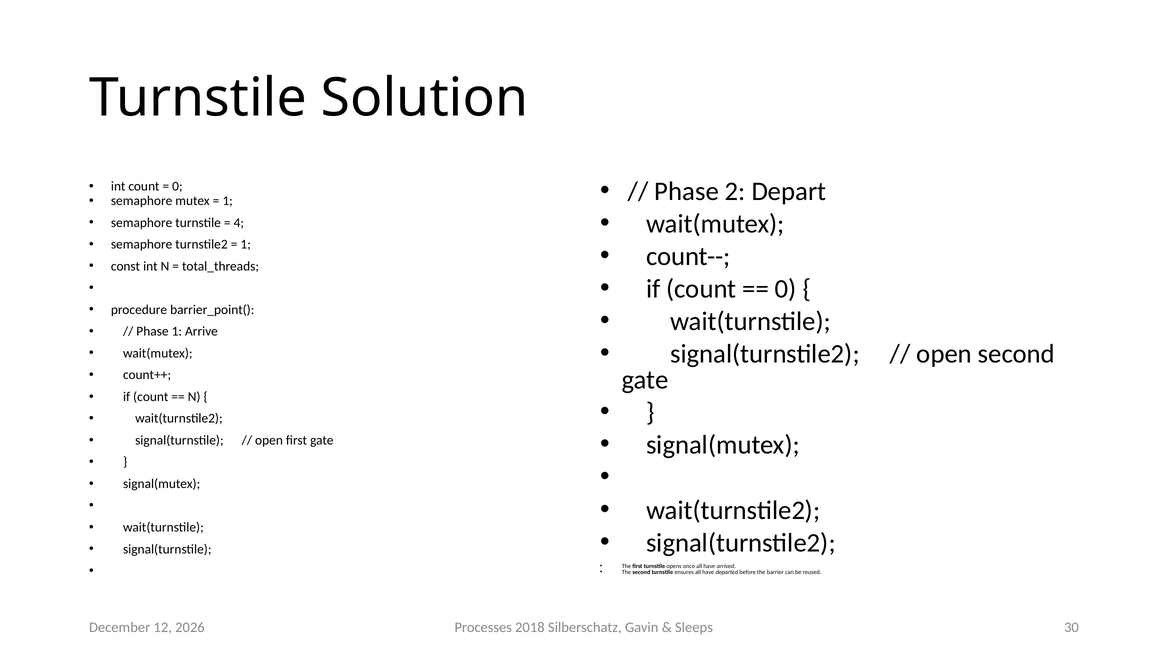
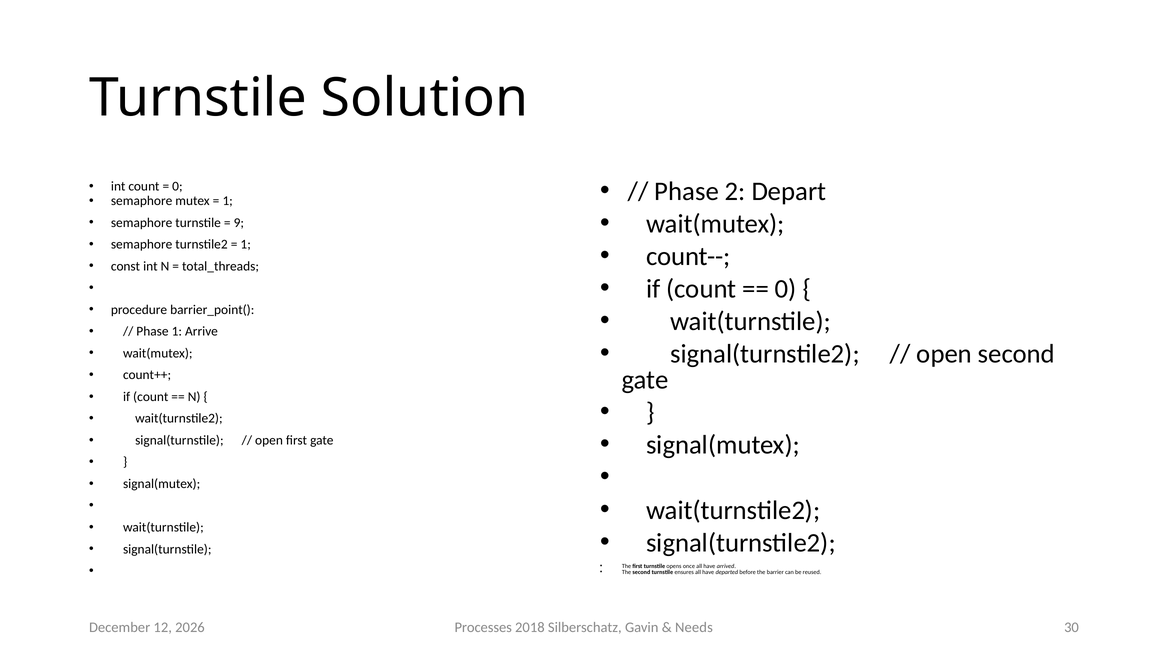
4: 4 -> 9
Sleeps: Sleeps -> Needs
